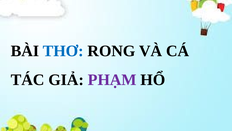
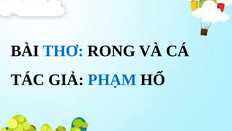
PHẠM colour: purple -> blue
